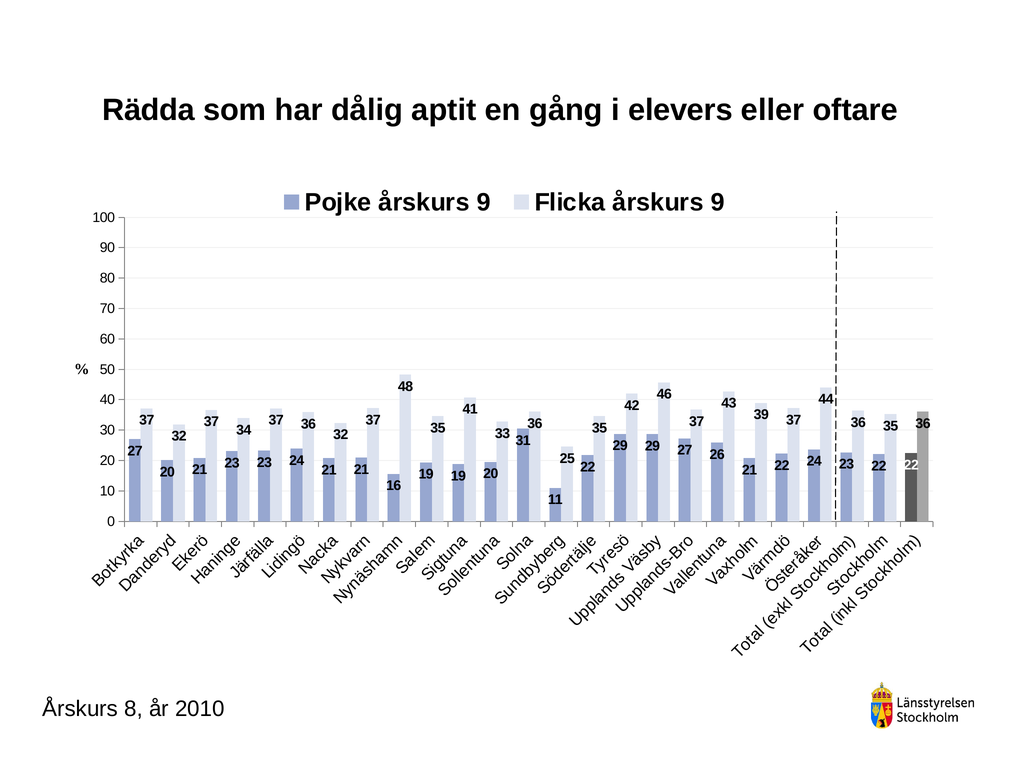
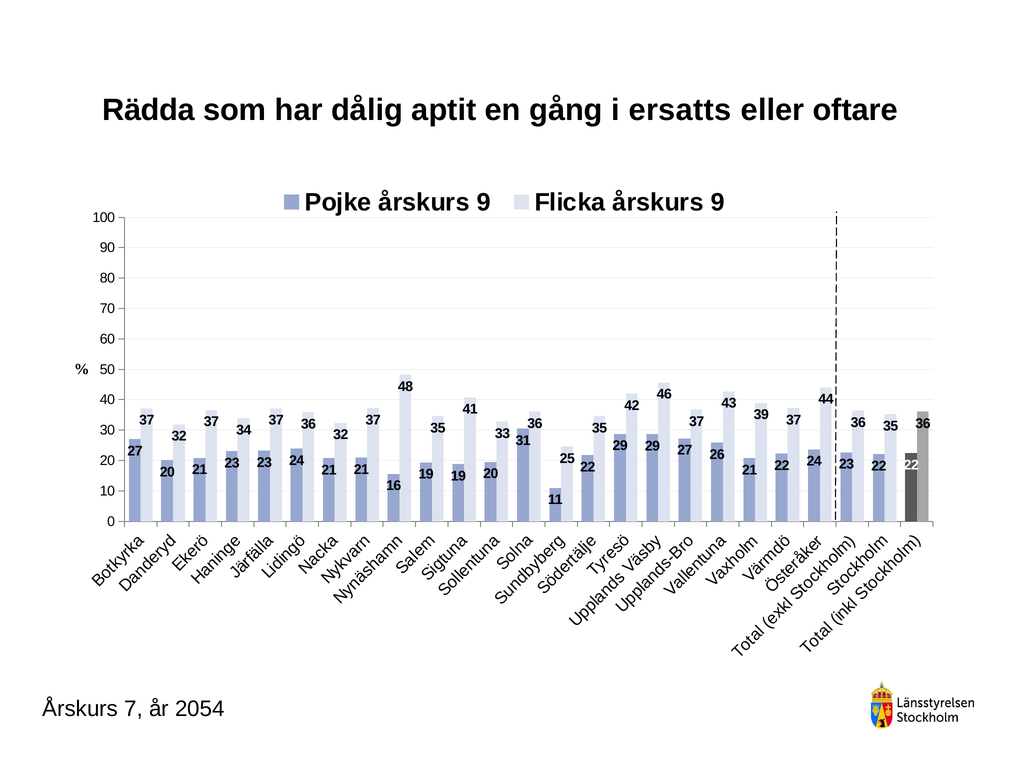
elevers: elevers -> ersatts
8: 8 -> 7
2010: 2010 -> 2054
